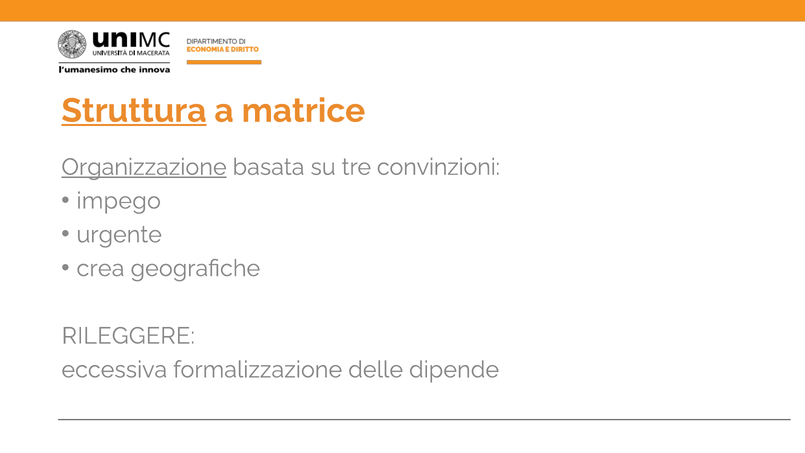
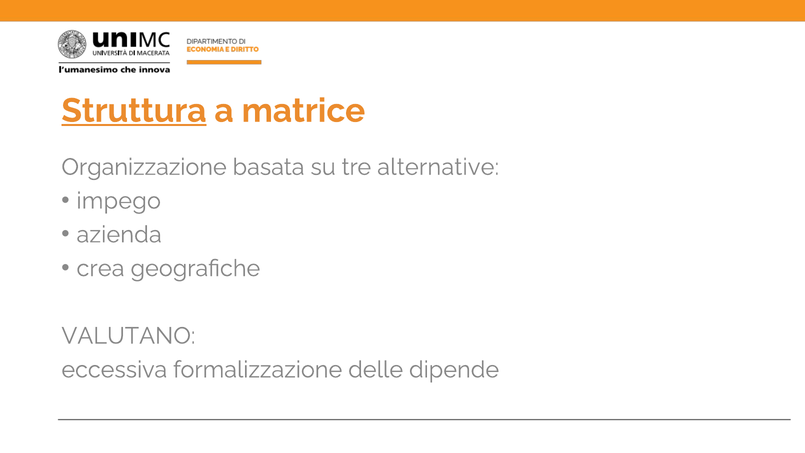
Organizzazione underline: present -> none
convinzioni: convinzioni -> alternative
urgente: urgente -> azienda
RILEGGERE: RILEGGERE -> VALUTANO
